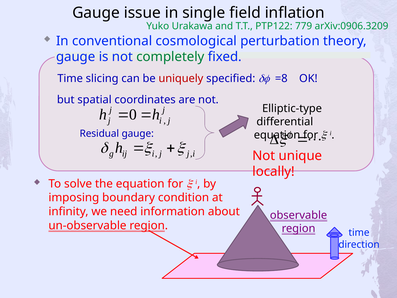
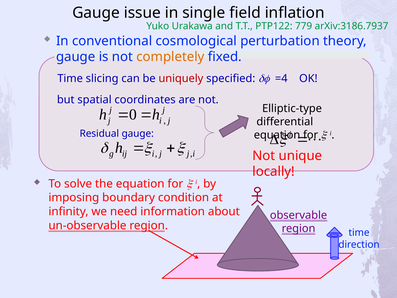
arXiv:0906.3209: arXiv:0906.3209 -> arXiv:3186.7937
completely colour: green -> orange
=8: =8 -> =4
